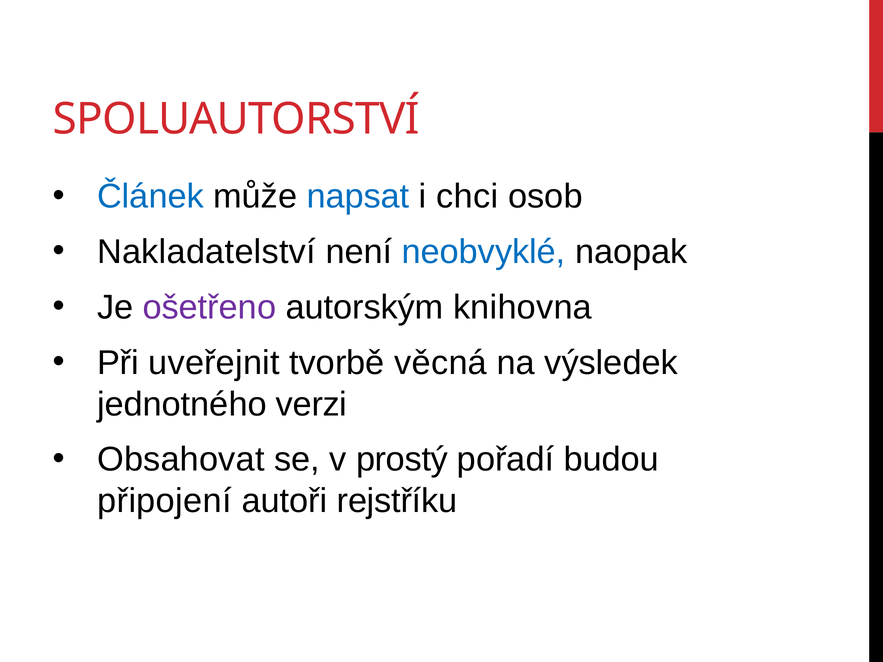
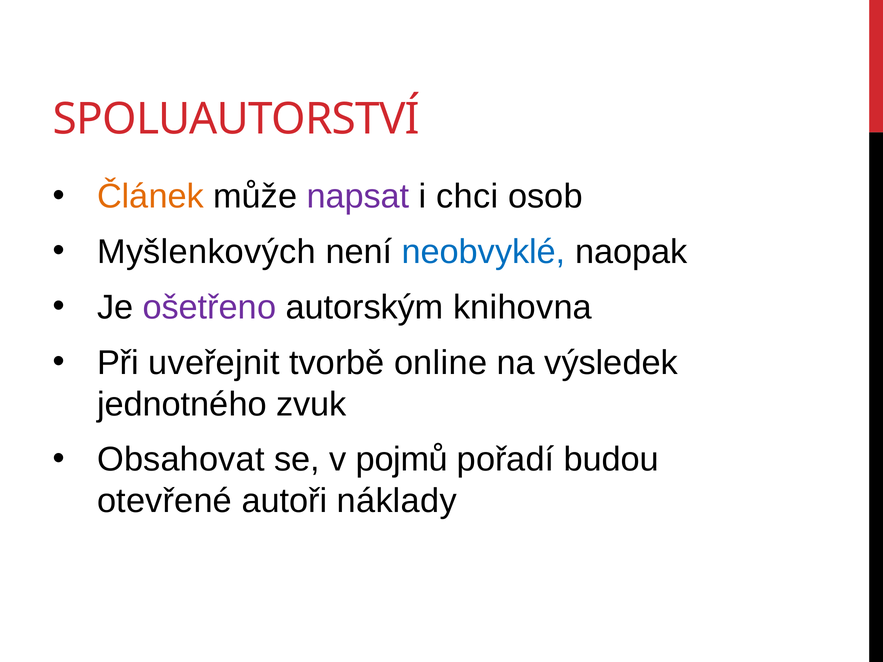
Článek colour: blue -> orange
napsat colour: blue -> purple
Nakladatelství: Nakladatelství -> Myšlenkových
věcná: věcná -> online
verzi: verzi -> zvuk
prostý: prostý -> pojmů
připojení: připojení -> otevřené
rejstříku: rejstříku -> náklady
